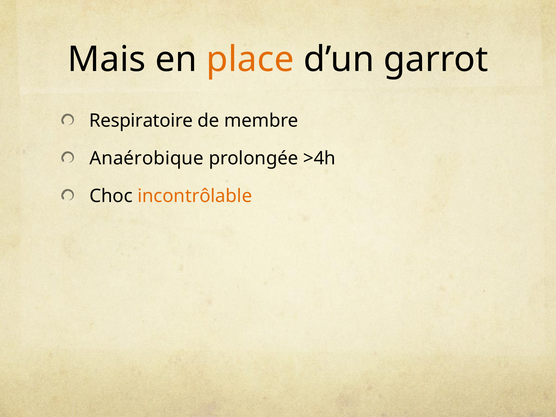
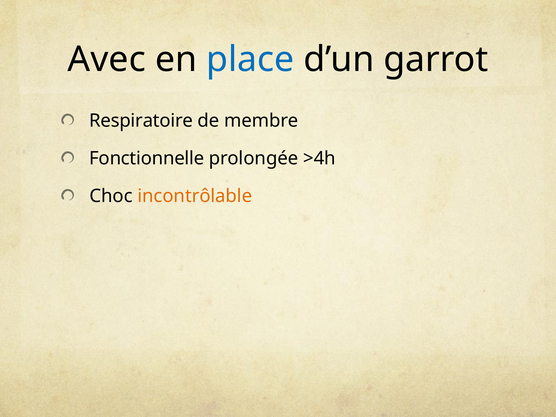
Mais: Mais -> Avec
place colour: orange -> blue
Anaérobique: Anaérobique -> Fonctionnelle
